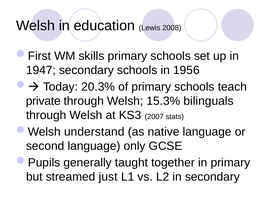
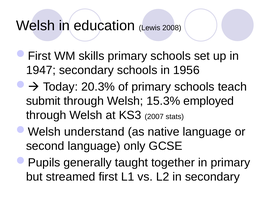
private: private -> submit
bilinguals: bilinguals -> employed
just: just -> first
